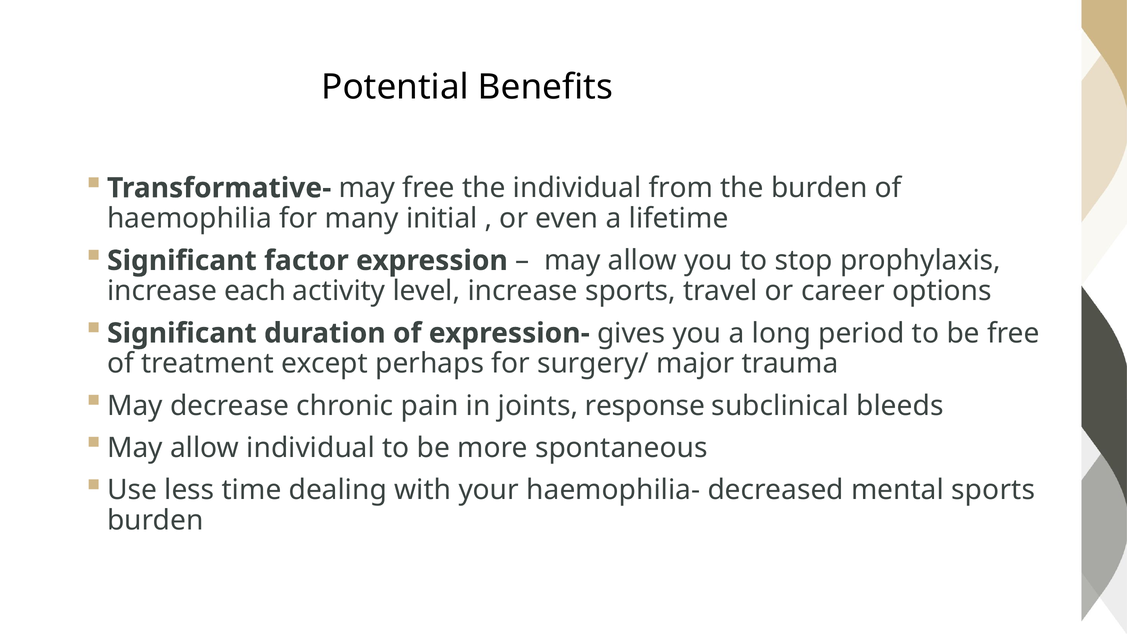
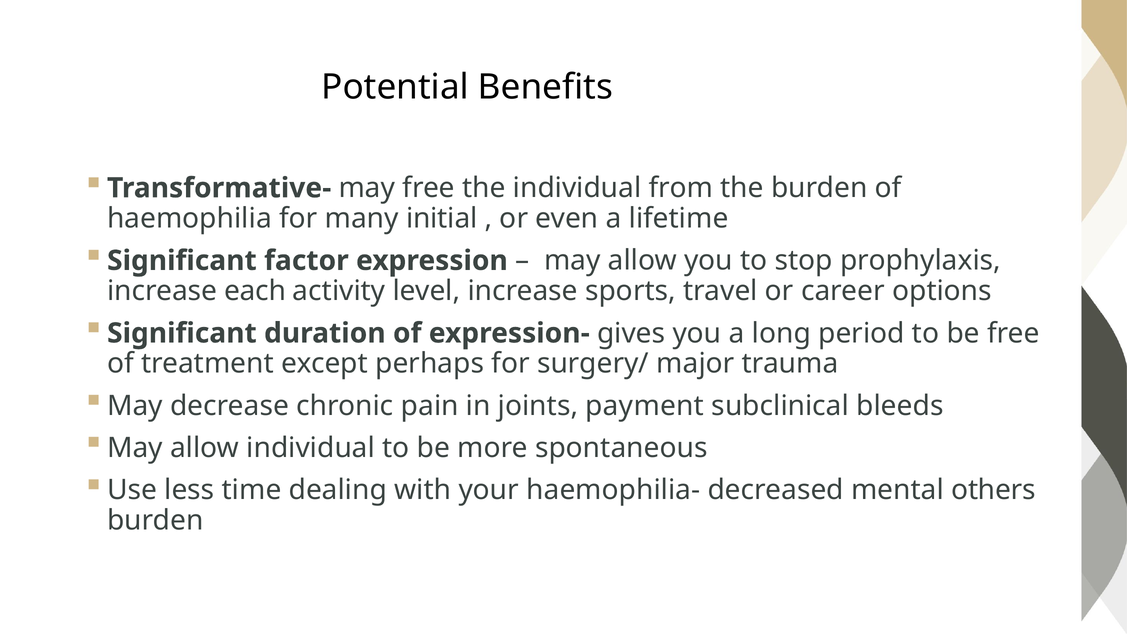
response: response -> payment
mental sports: sports -> others
